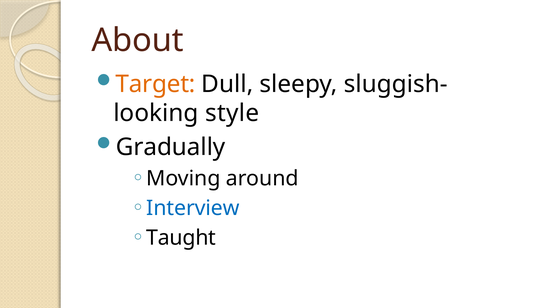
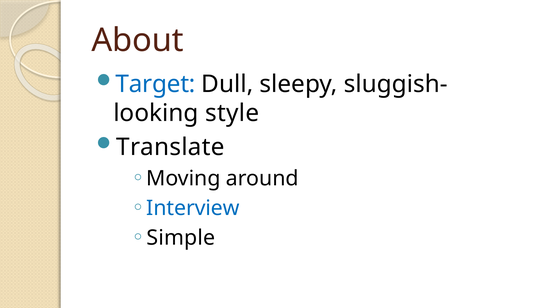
Target colour: orange -> blue
Gradually: Gradually -> Translate
Taught: Taught -> Simple
